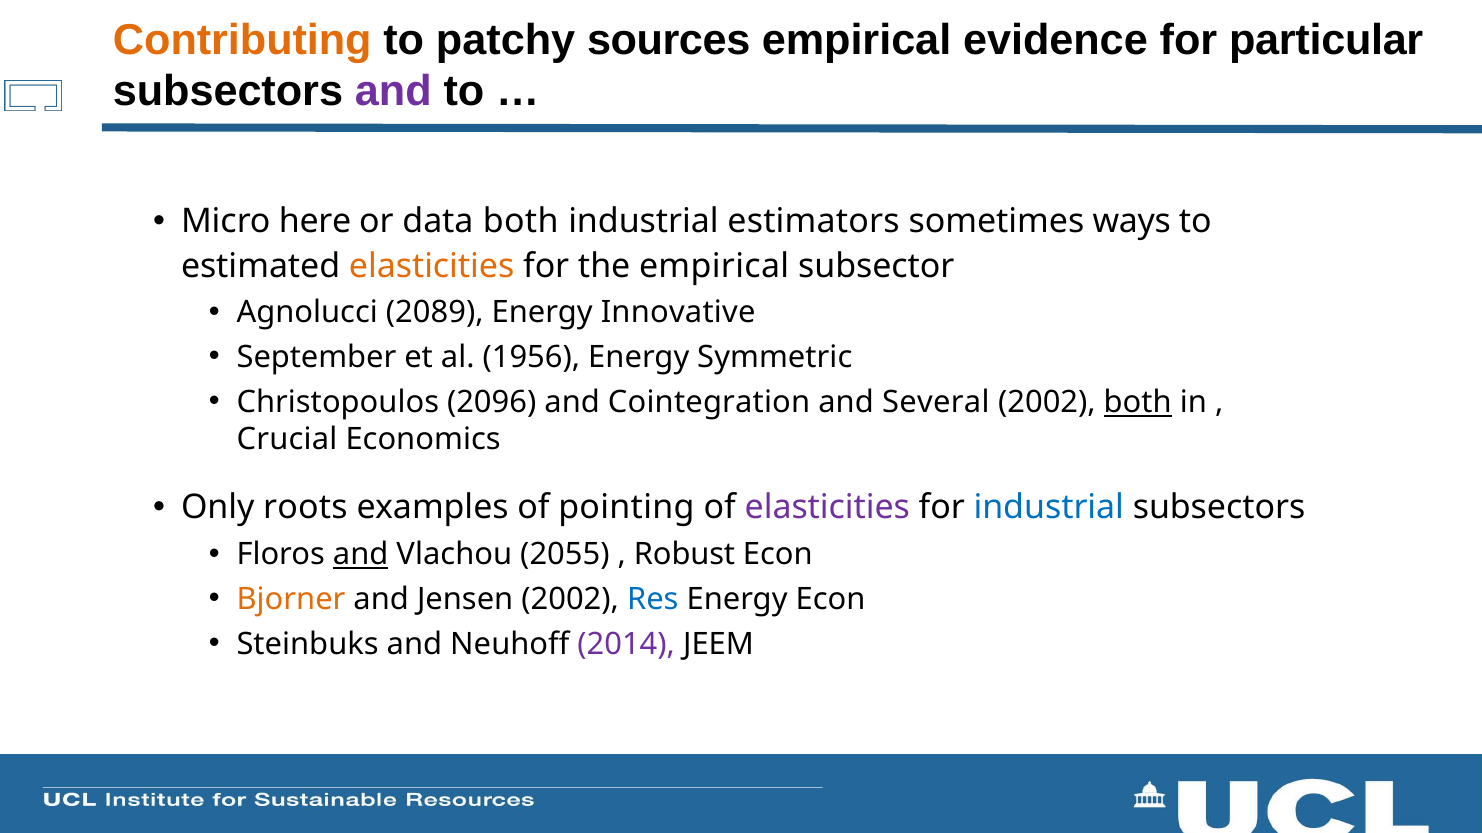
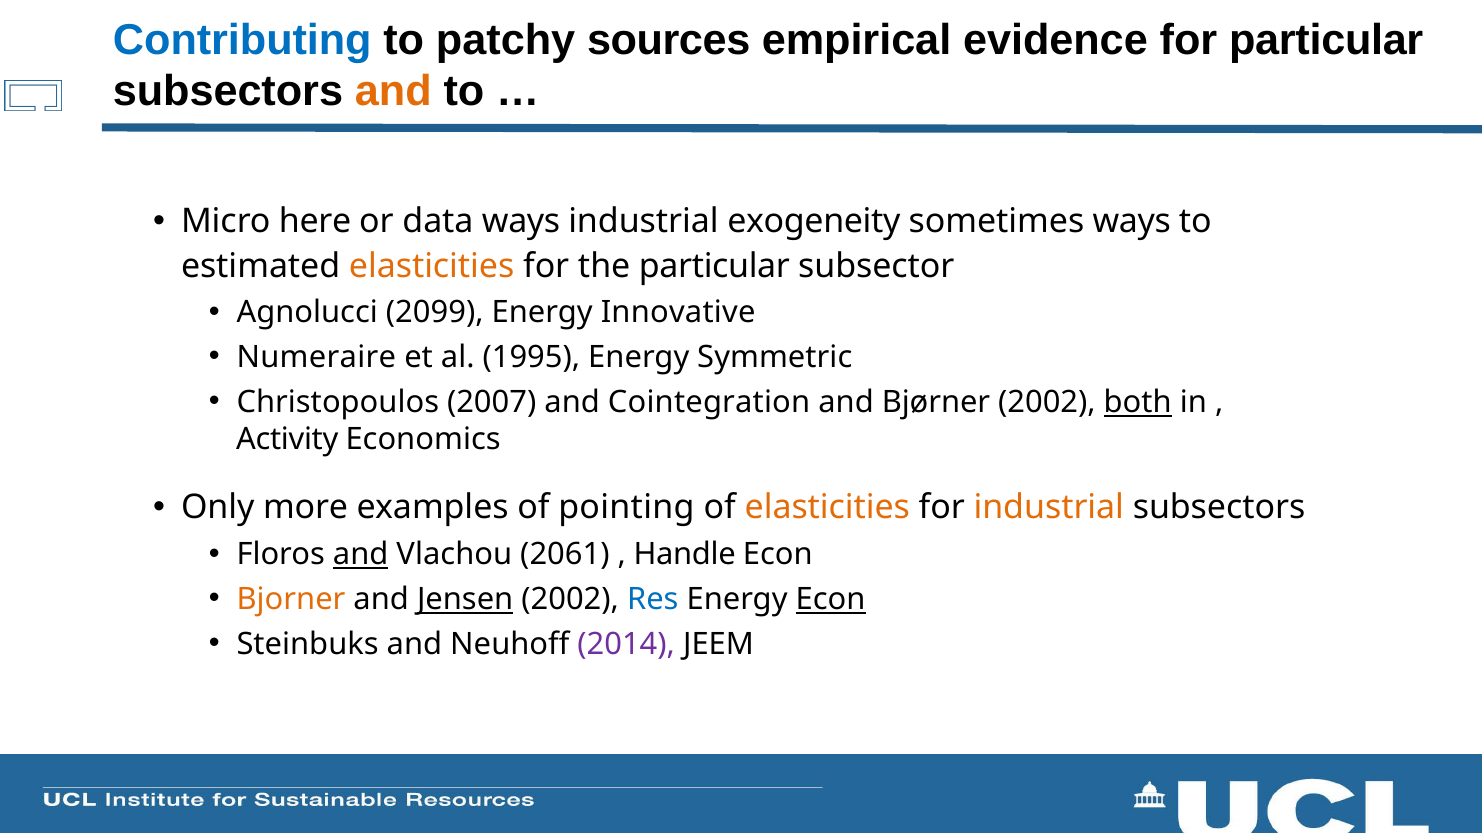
Contributing colour: orange -> blue
and at (393, 92) colour: purple -> orange
data both: both -> ways
estimators: estimators -> exogeneity
the empirical: empirical -> particular
2089: 2089 -> 2099
September: September -> Numeraire
1956: 1956 -> 1995
2096: 2096 -> 2007
Several: Several -> Bjørner
Crucial: Crucial -> Activity
roots: roots -> more
elasticities at (827, 508) colour: purple -> orange
industrial at (1049, 508) colour: blue -> orange
2055: 2055 -> 2061
Robust: Robust -> Handle
Jensen underline: none -> present
Econ at (831, 600) underline: none -> present
